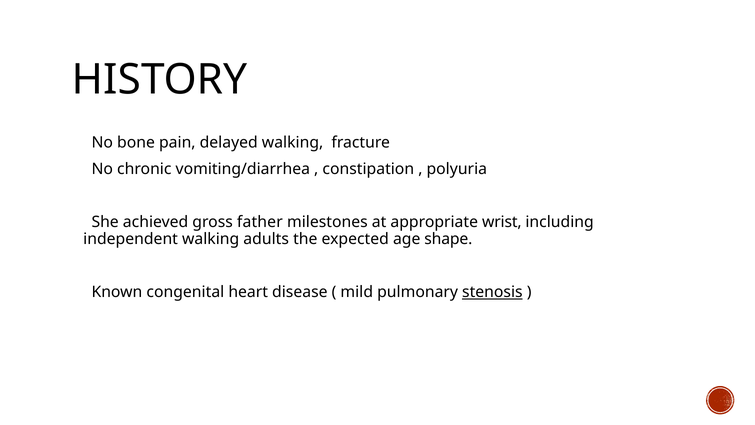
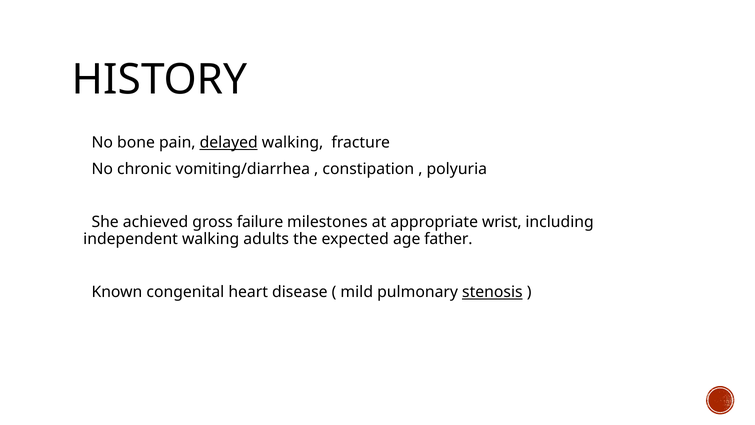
delayed underline: none -> present
father: father -> failure
shape: shape -> father
